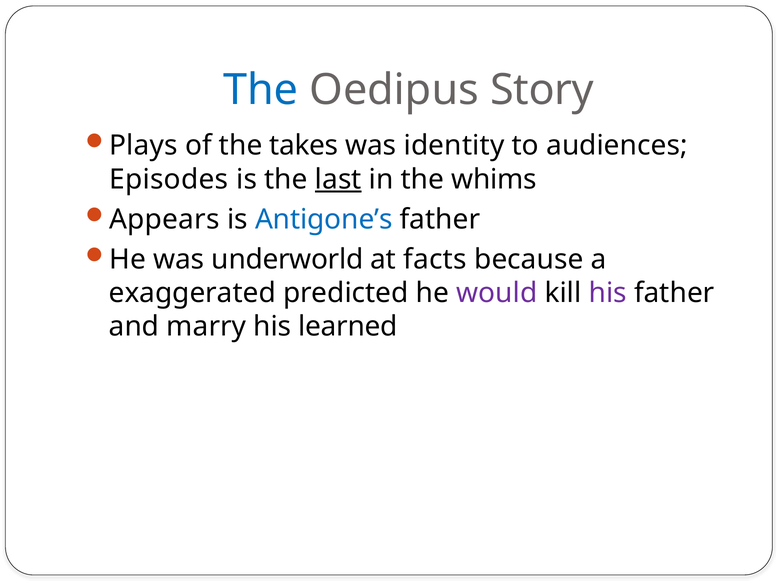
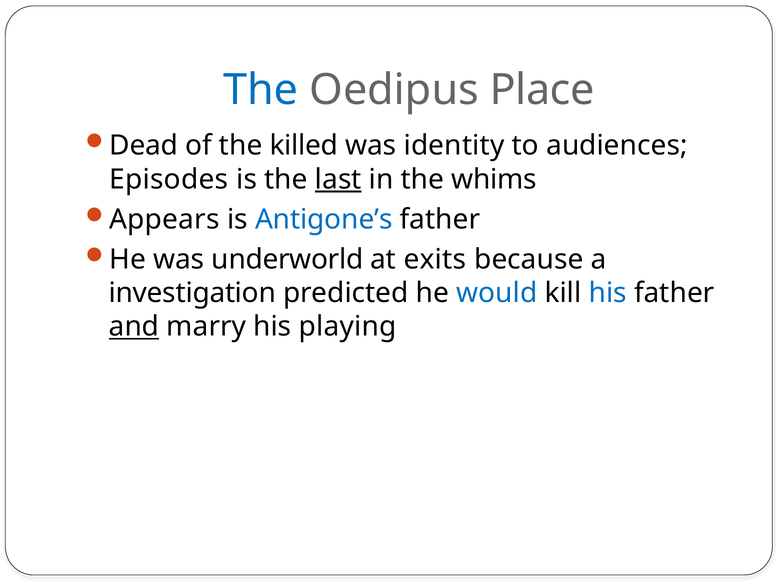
Story: Story -> Place
Plays: Plays -> Dead
takes: takes -> killed
facts: facts -> exits
exaggerated: exaggerated -> investigation
would colour: purple -> blue
his at (608, 293) colour: purple -> blue
and underline: none -> present
learned: learned -> playing
